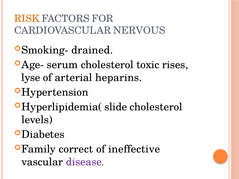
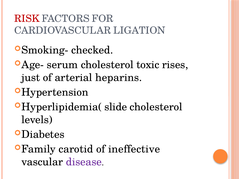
RISK colour: orange -> red
NERVOUS: NERVOUS -> LIGATION
drained: drained -> checked
lyse: lyse -> just
correct: correct -> carotid
